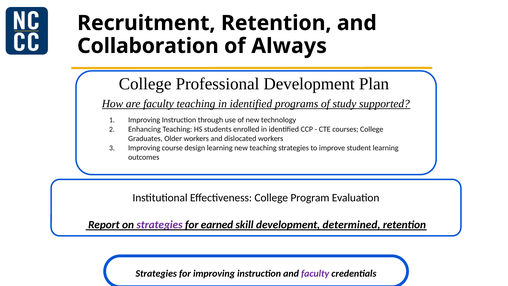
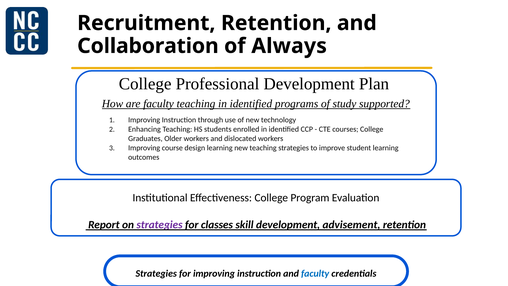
earned: earned -> classes
determined: determined -> advisement
faculty at (315, 273) colour: purple -> blue
